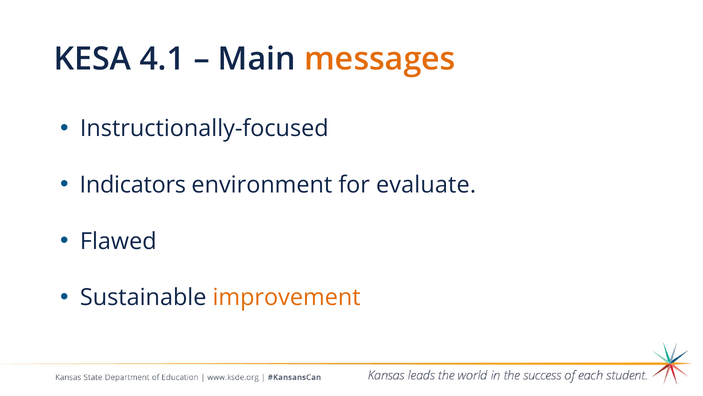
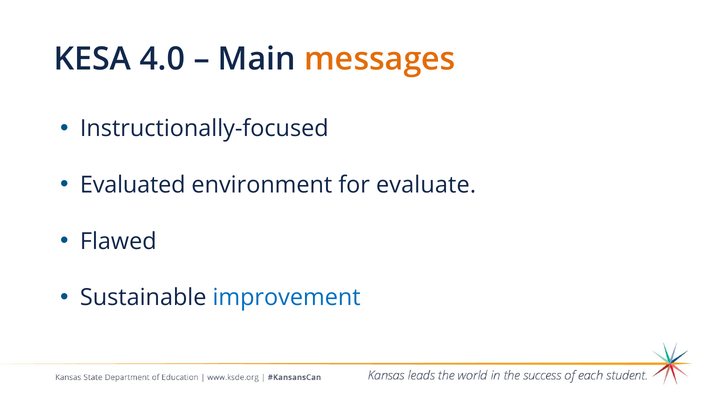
4.1: 4.1 -> 4.0
Indicators: Indicators -> Evaluated
improvement colour: orange -> blue
